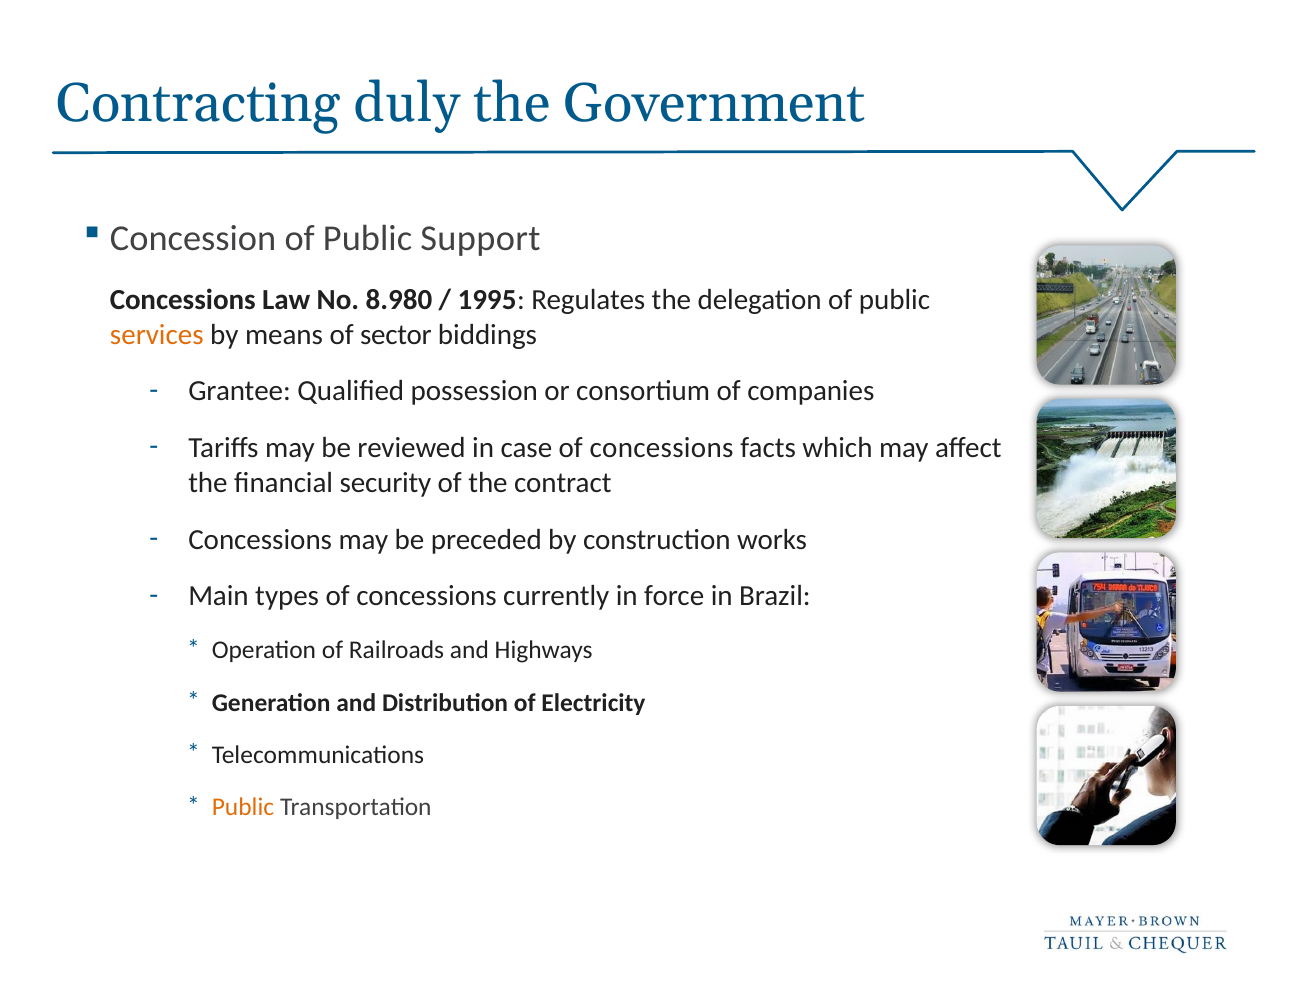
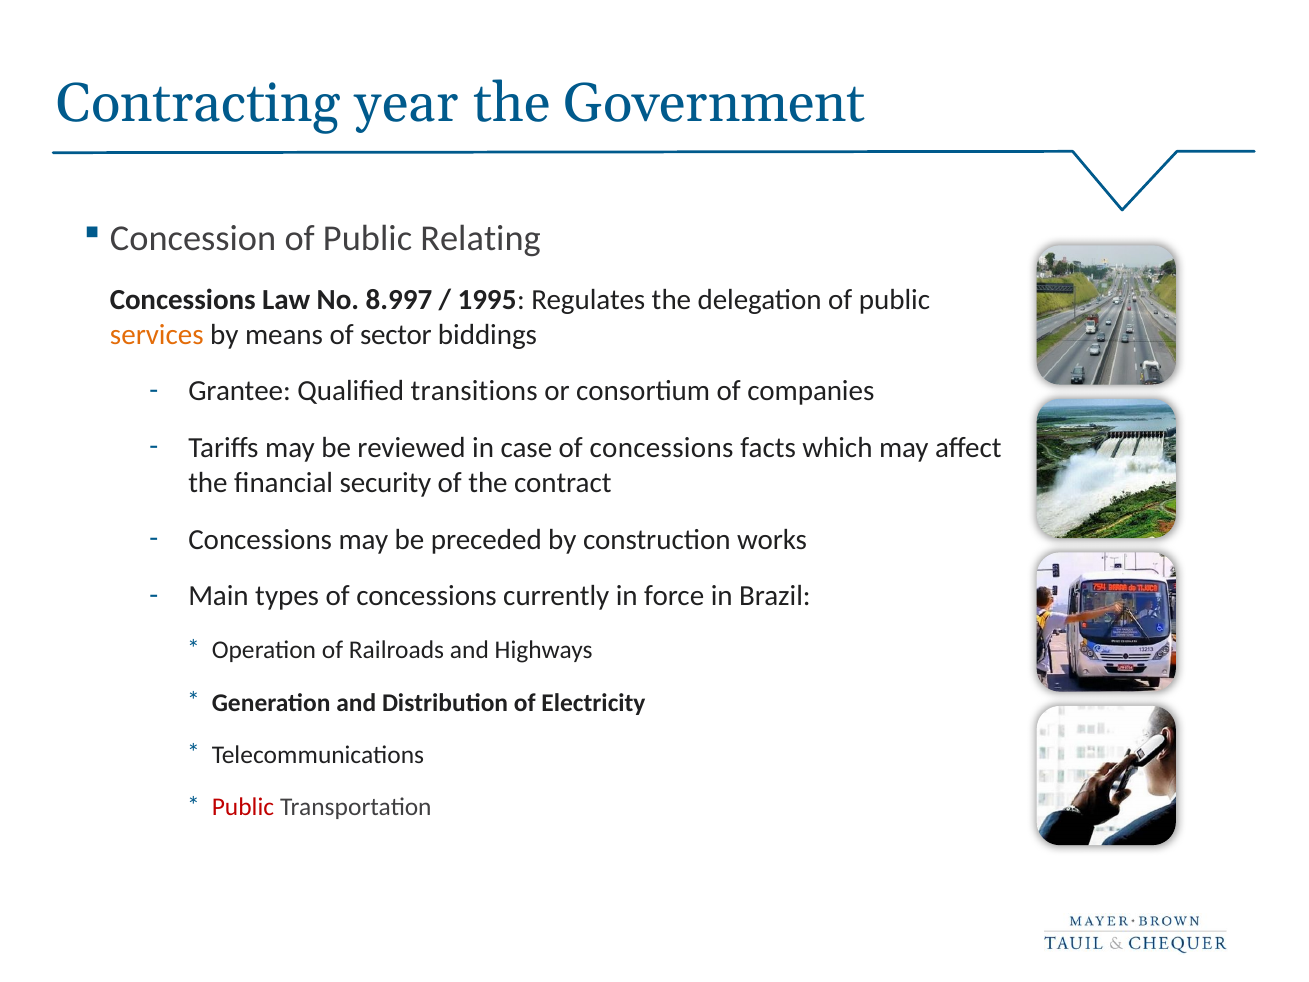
duly: duly -> year
Support: Support -> Relating
8.980: 8.980 -> 8.997
possession: possession -> transitions
Public at (243, 807) colour: orange -> red
